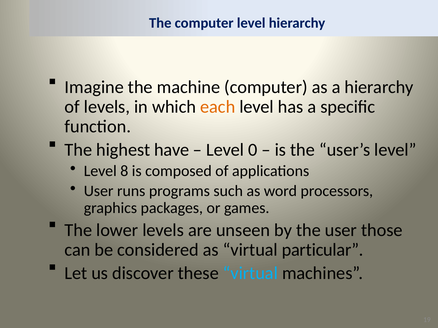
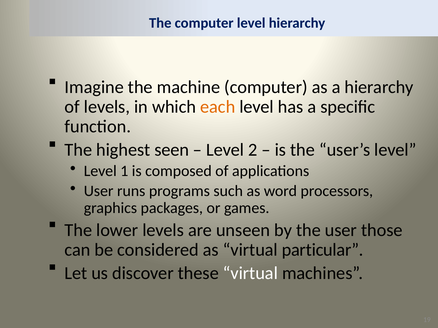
have: have -> seen
0: 0 -> 2
8: 8 -> 1
virtual at (250, 274) colour: light blue -> white
